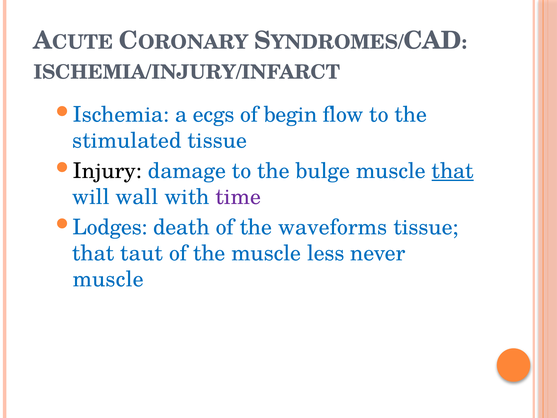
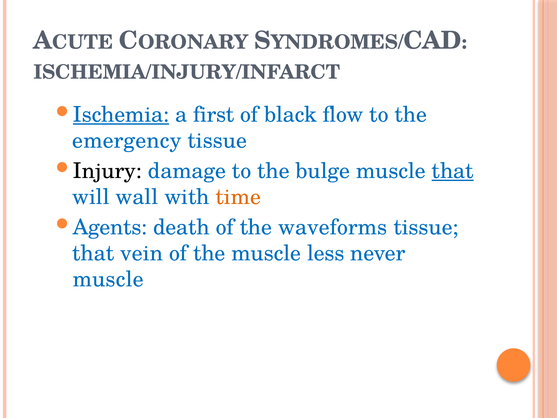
Ischemia underline: none -> present
ecgs: ecgs -> first
begin: begin -> black
stimulated: stimulated -> emergency
time colour: purple -> orange
Lodges: Lodges -> Agents
taut: taut -> vein
